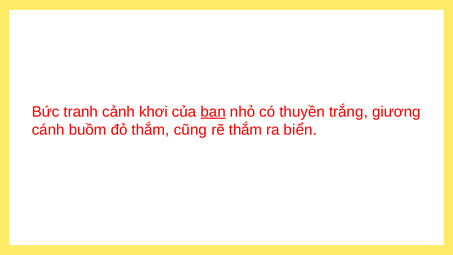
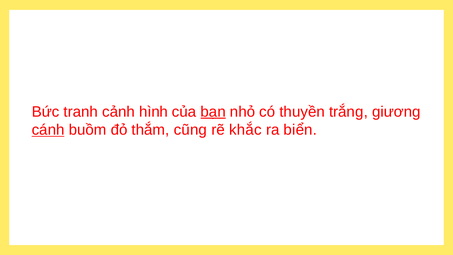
khơi: khơi -> hình
cánh underline: none -> present
rẽ thắm: thắm -> khắc
